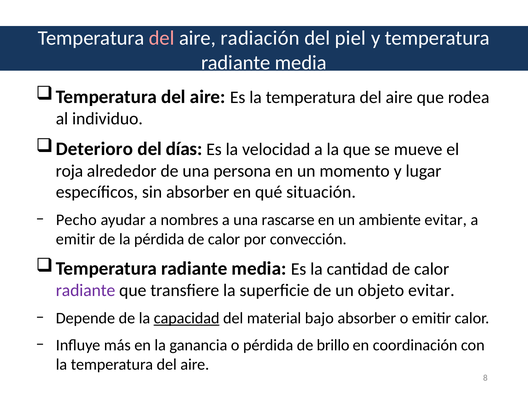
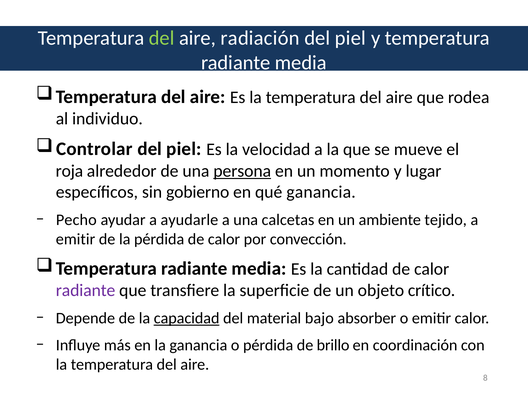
del at (162, 38) colour: pink -> light green
Deterioro: Deterioro -> Controlar
días at (184, 149): días -> piel
persona underline: none -> present
sin absorber: absorber -> gobierno
qué situación: situación -> ganancia
nombres: nombres -> ayudarle
rascarse: rascarse -> calcetas
ambiente evitar: evitar -> tejido
objeto evitar: evitar -> crítico
